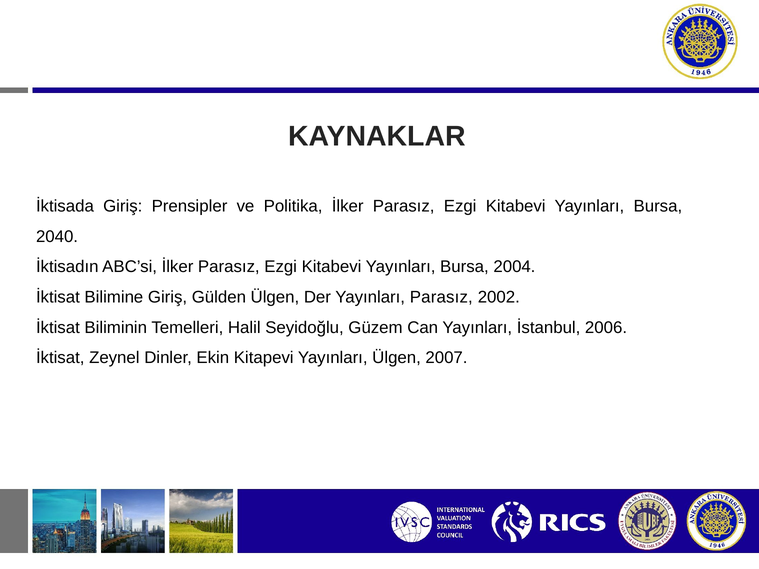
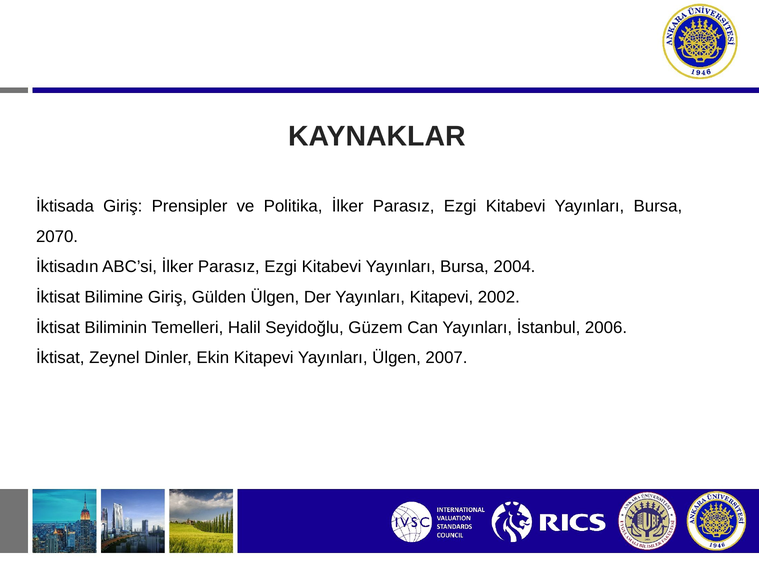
2040: 2040 -> 2070
Yayınları Parasız: Parasız -> Kitapevi
